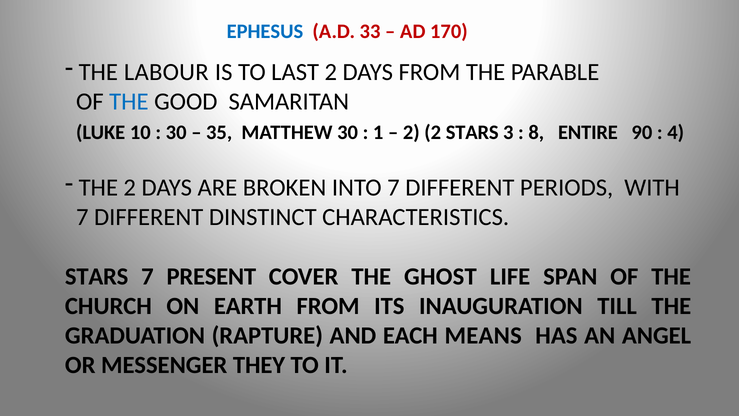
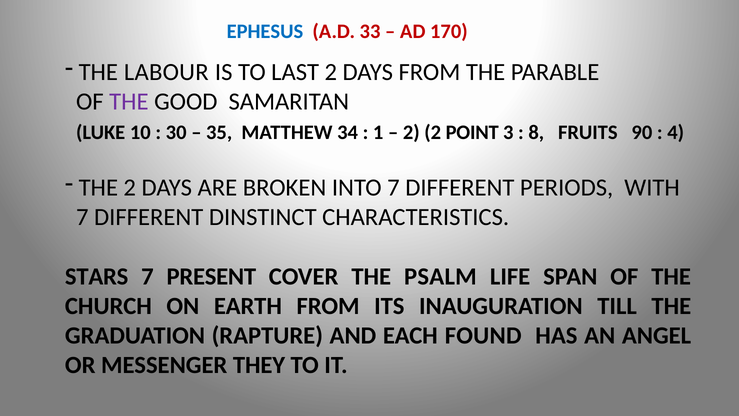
THE at (129, 102) colour: blue -> purple
MATTHEW 30: 30 -> 34
2 STARS: STARS -> POINT
ENTIRE: ENTIRE -> FRUITS
GHOST: GHOST -> PSALM
MEANS: MEANS -> FOUND
